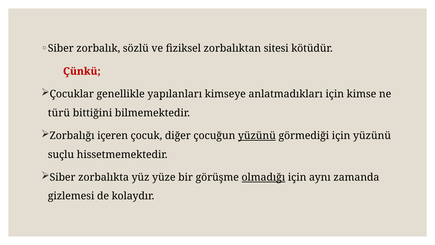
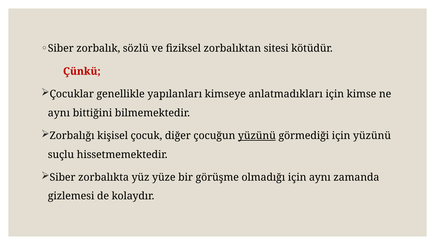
türü at (59, 113): türü -> aynı
içeren: içeren -> kişisel
olmadığı underline: present -> none
